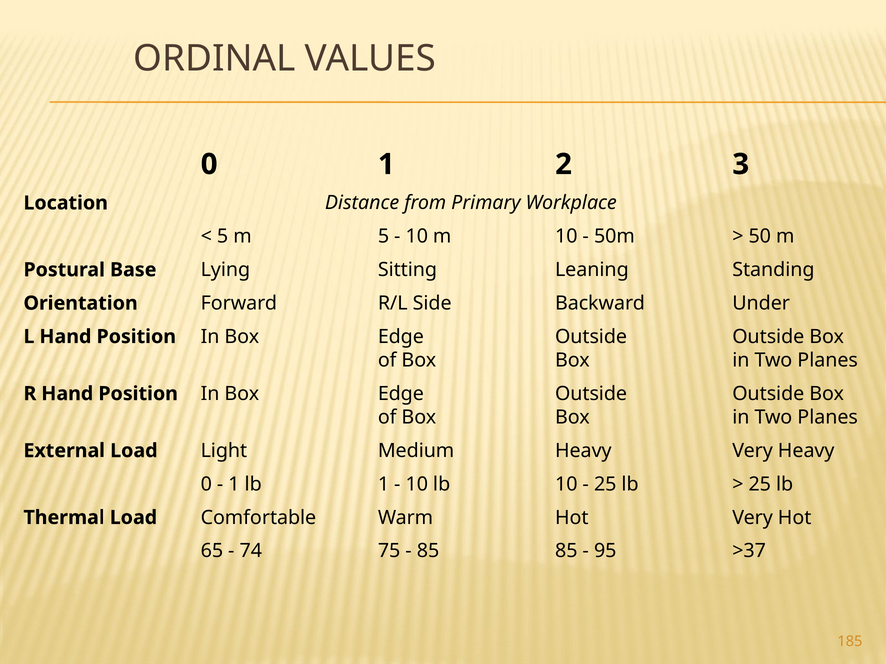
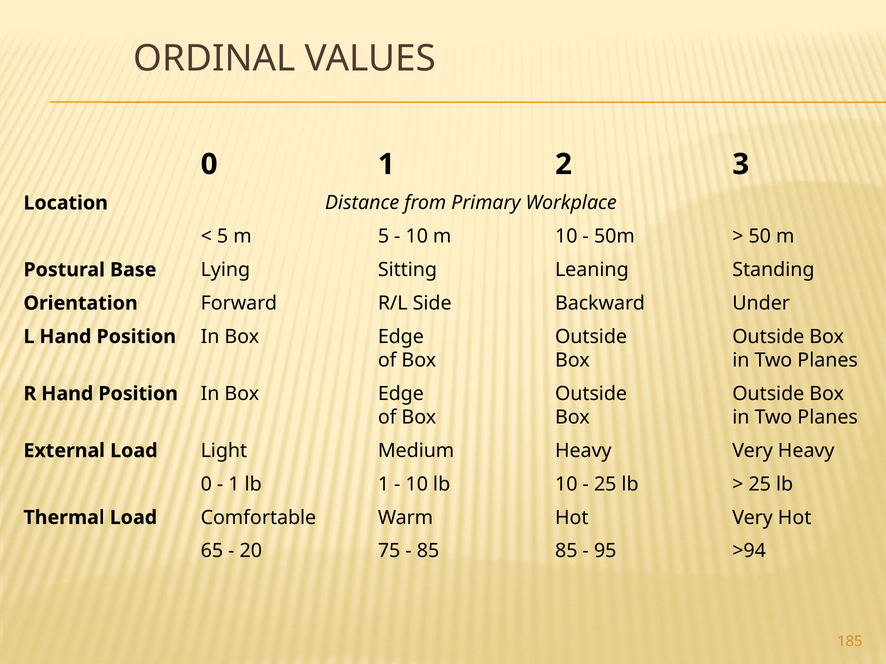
74: 74 -> 20
>37: >37 -> >94
